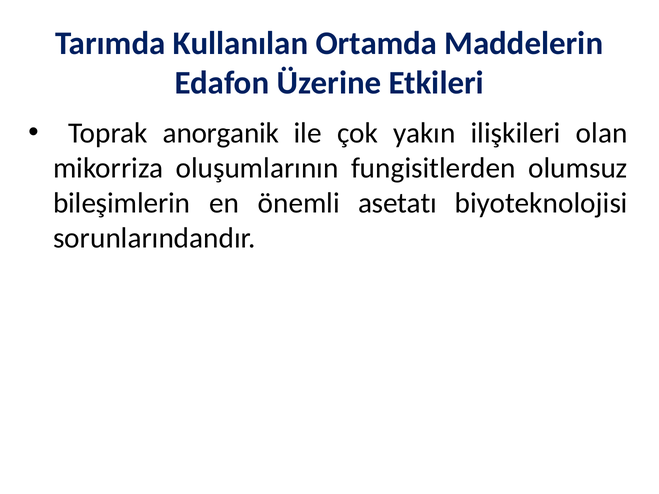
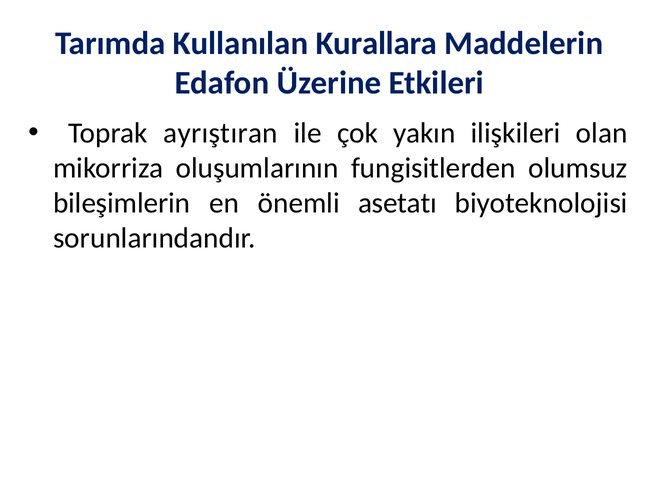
Ortamda: Ortamda -> Kurallara
anorganik: anorganik -> ayrıştıran
